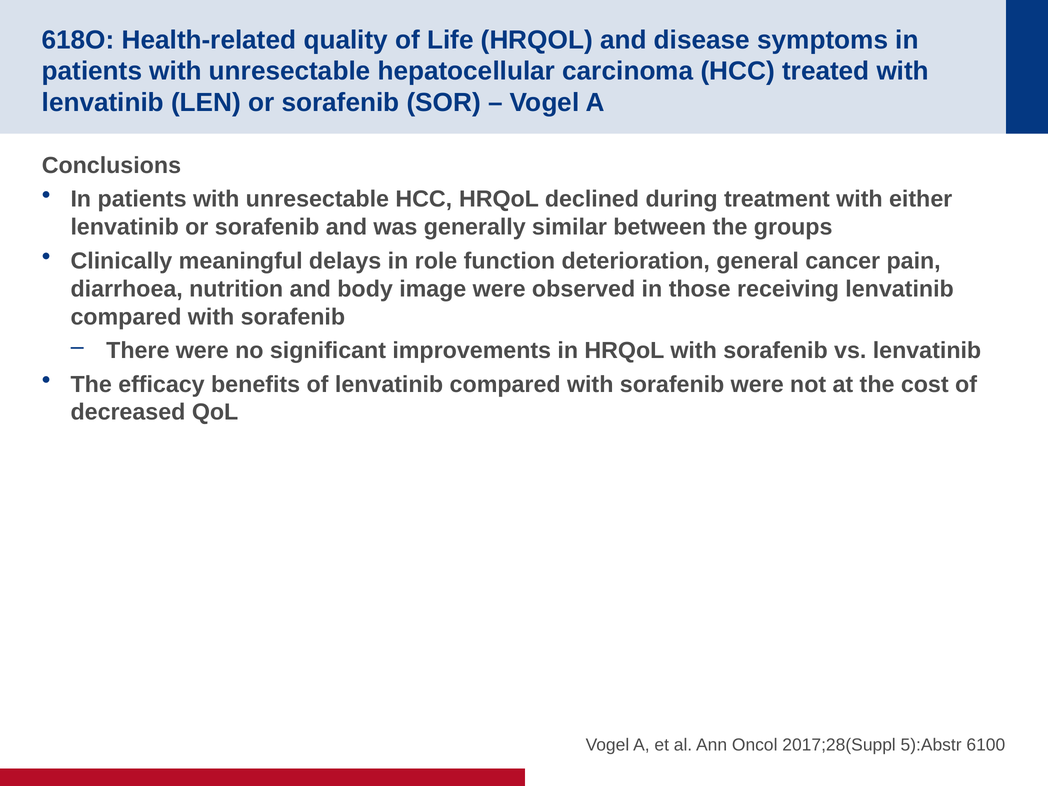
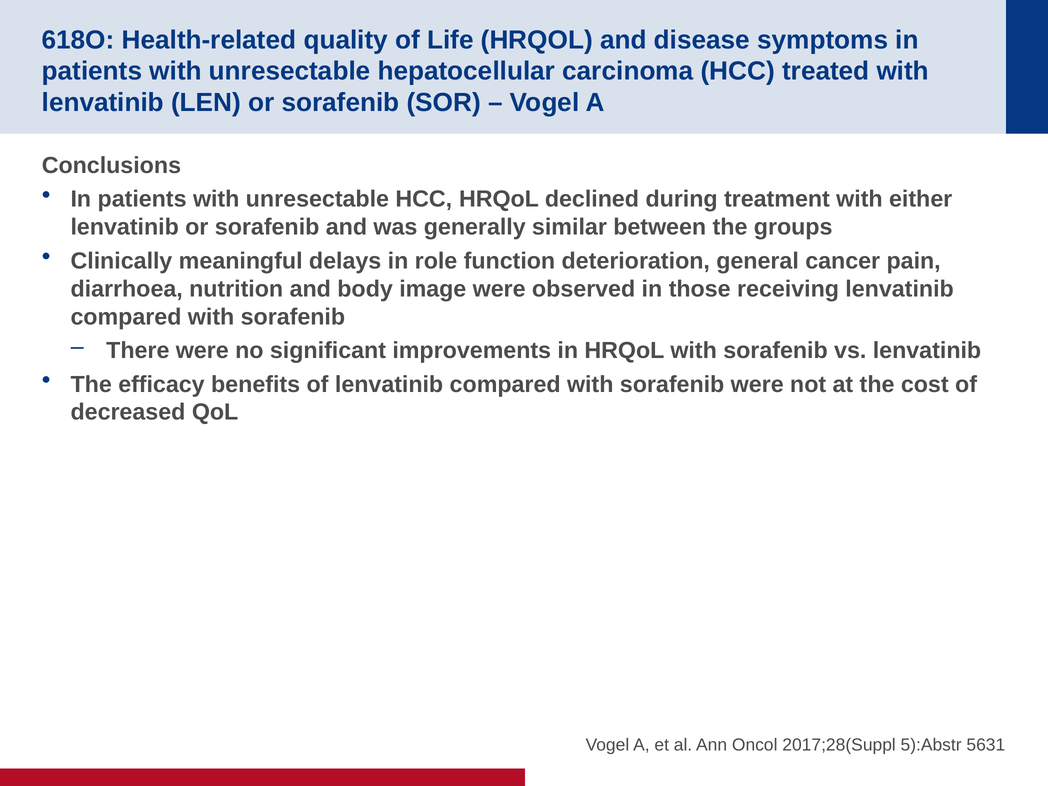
6100: 6100 -> 5631
